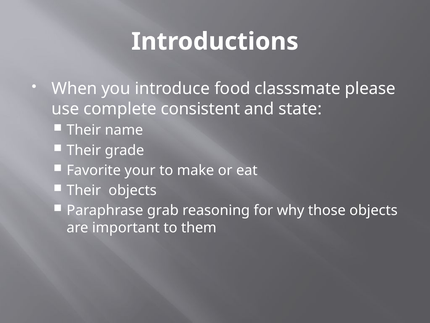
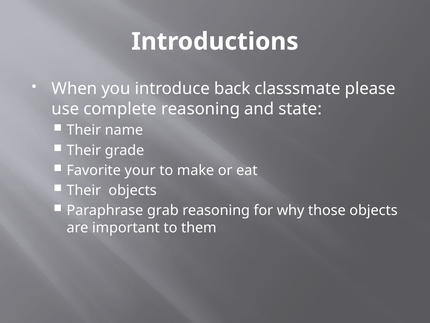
food: food -> back
complete consistent: consistent -> reasoning
